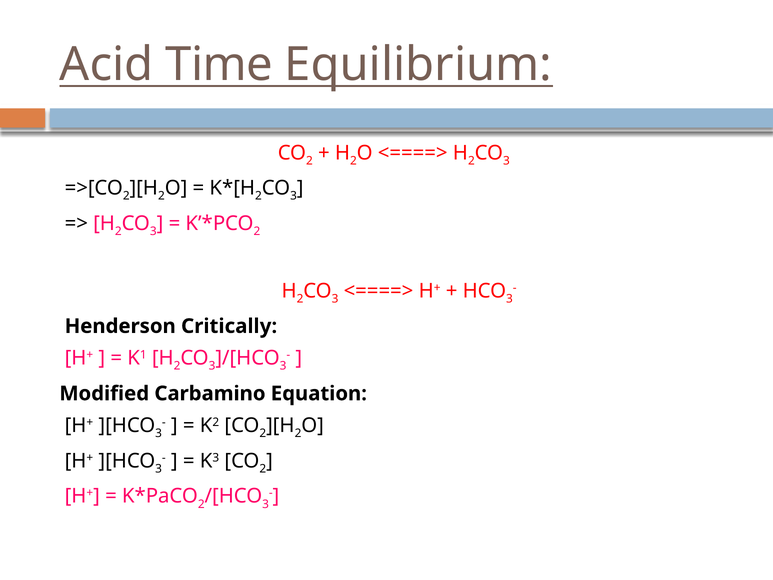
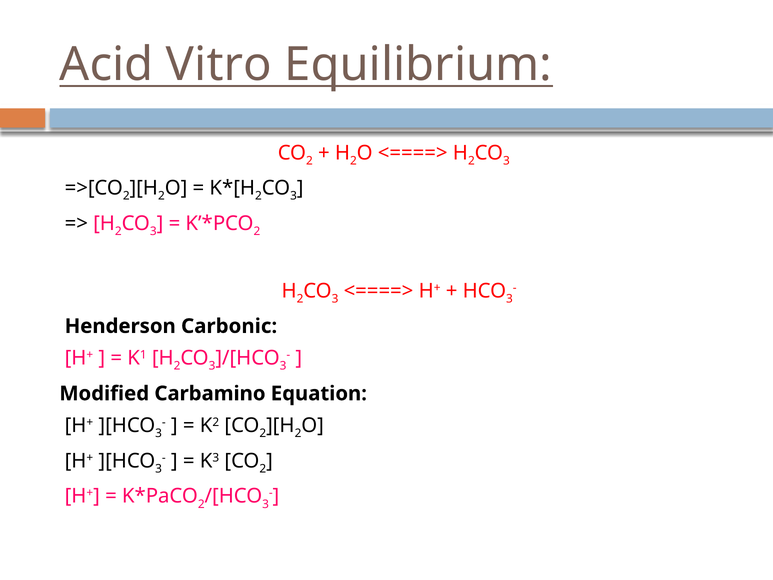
Time: Time -> Vitro
Critically: Critically -> Carbonic
